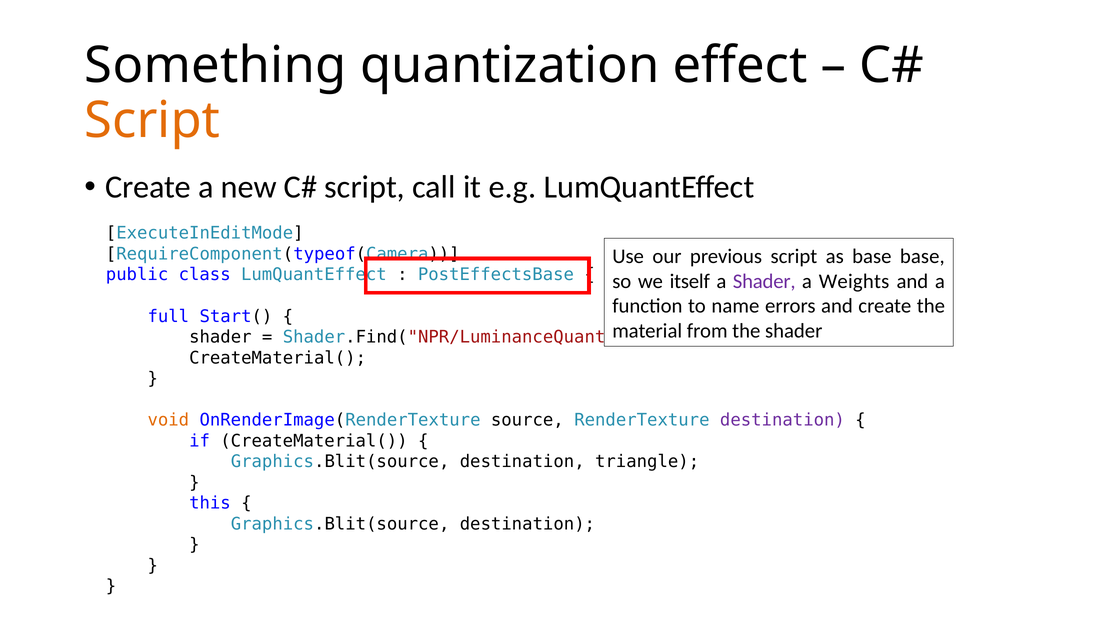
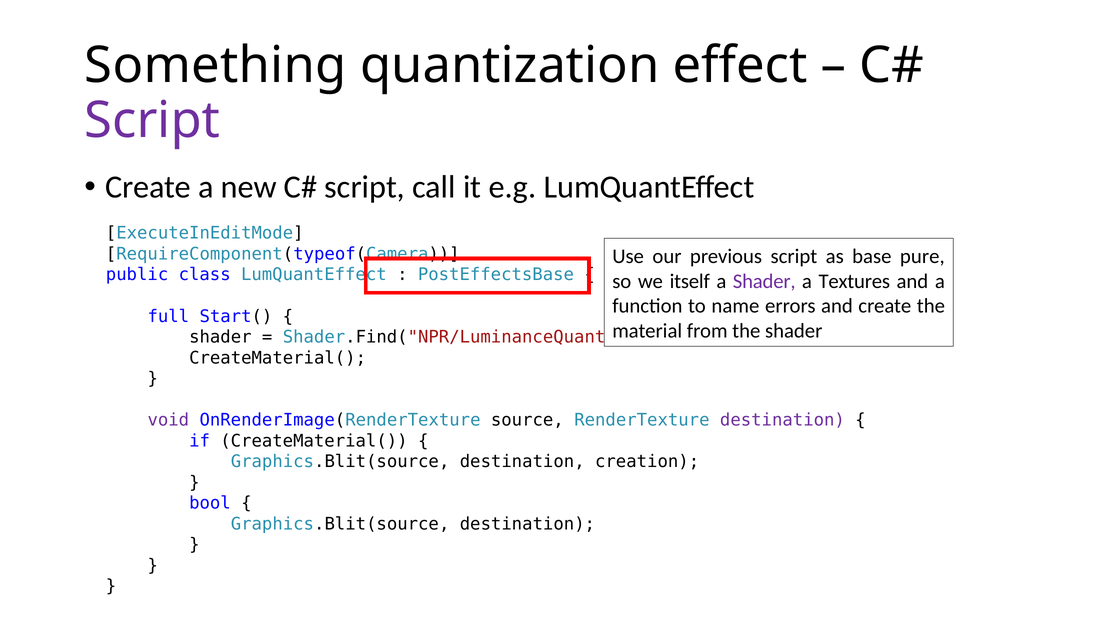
Script at (152, 120) colour: orange -> purple
base base: base -> pure
Weights: Weights -> Textures
void colour: orange -> purple
triangle: triangle -> creation
this: this -> bool
